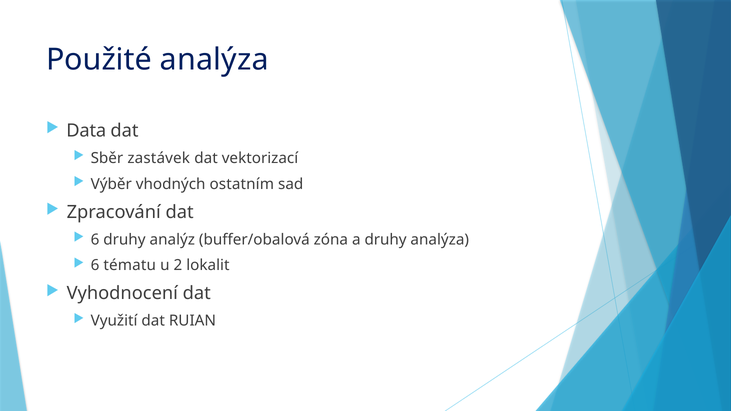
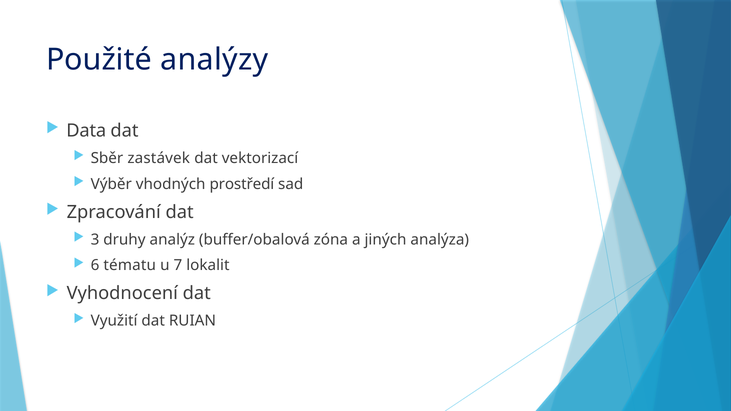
Použité analýza: analýza -> analýzy
ostatním: ostatním -> prostředí
6 at (95, 240): 6 -> 3
a druhy: druhy -> jiných
2: 2 -> 7
